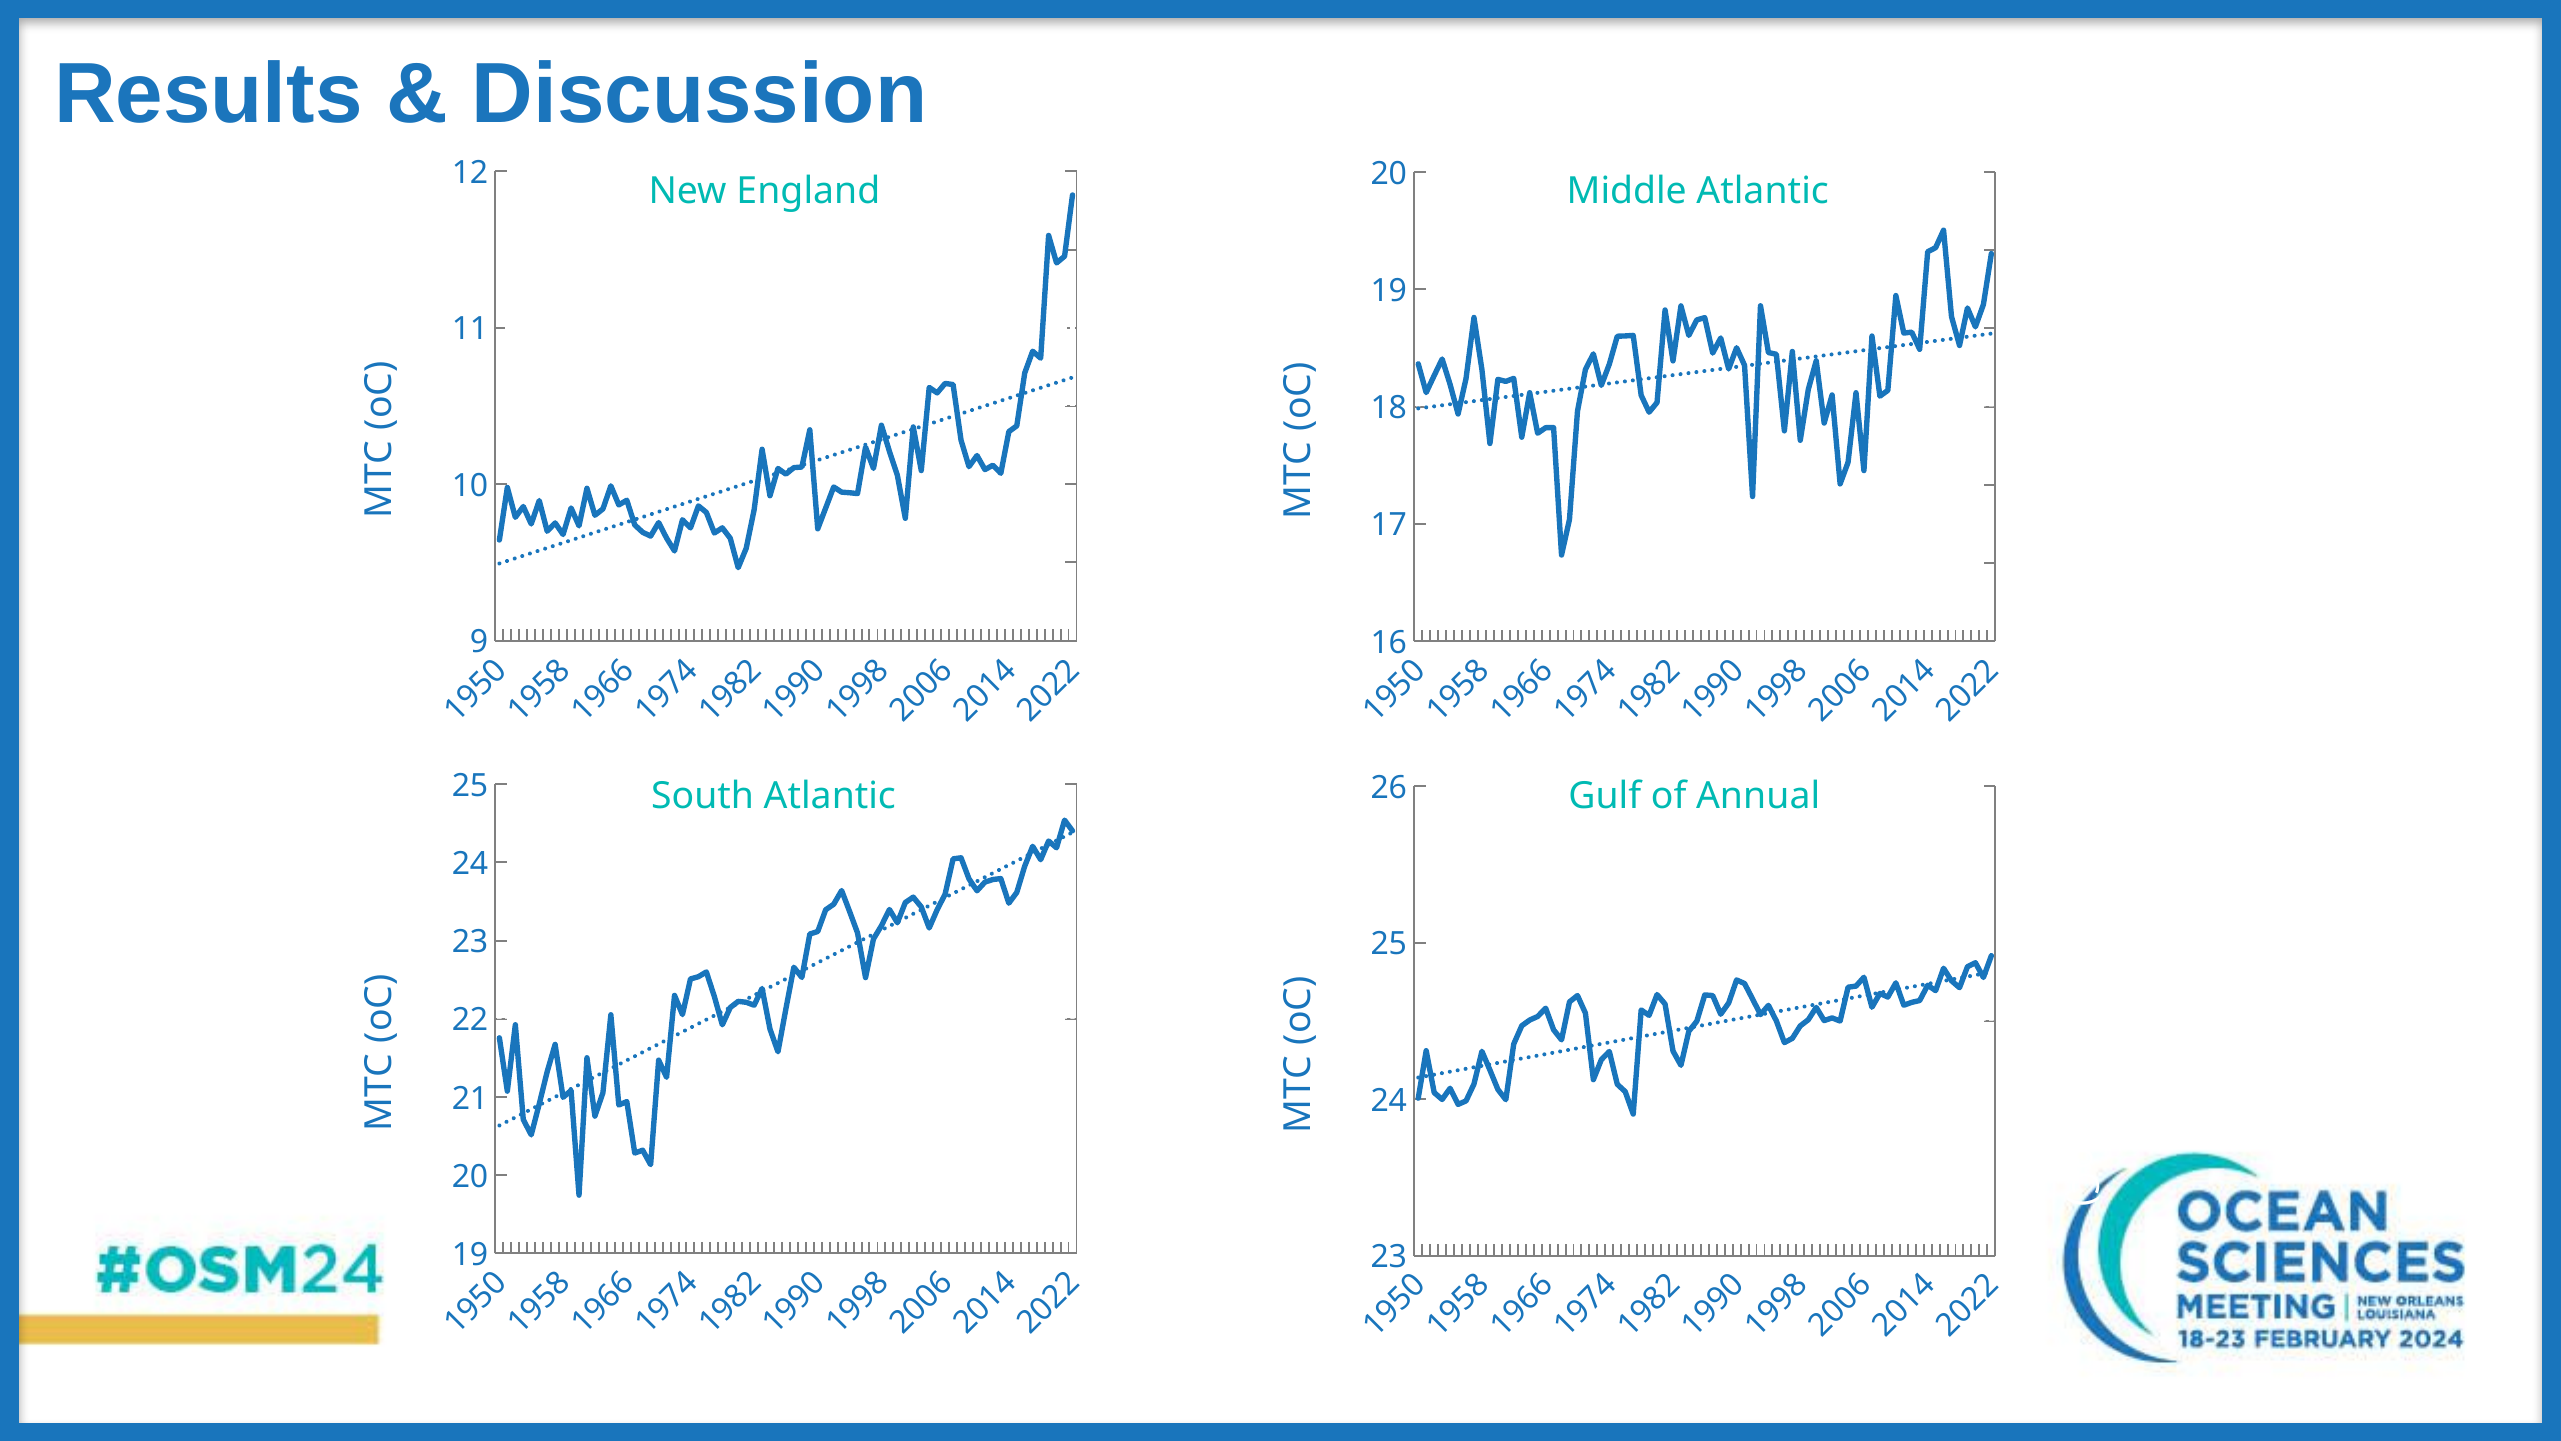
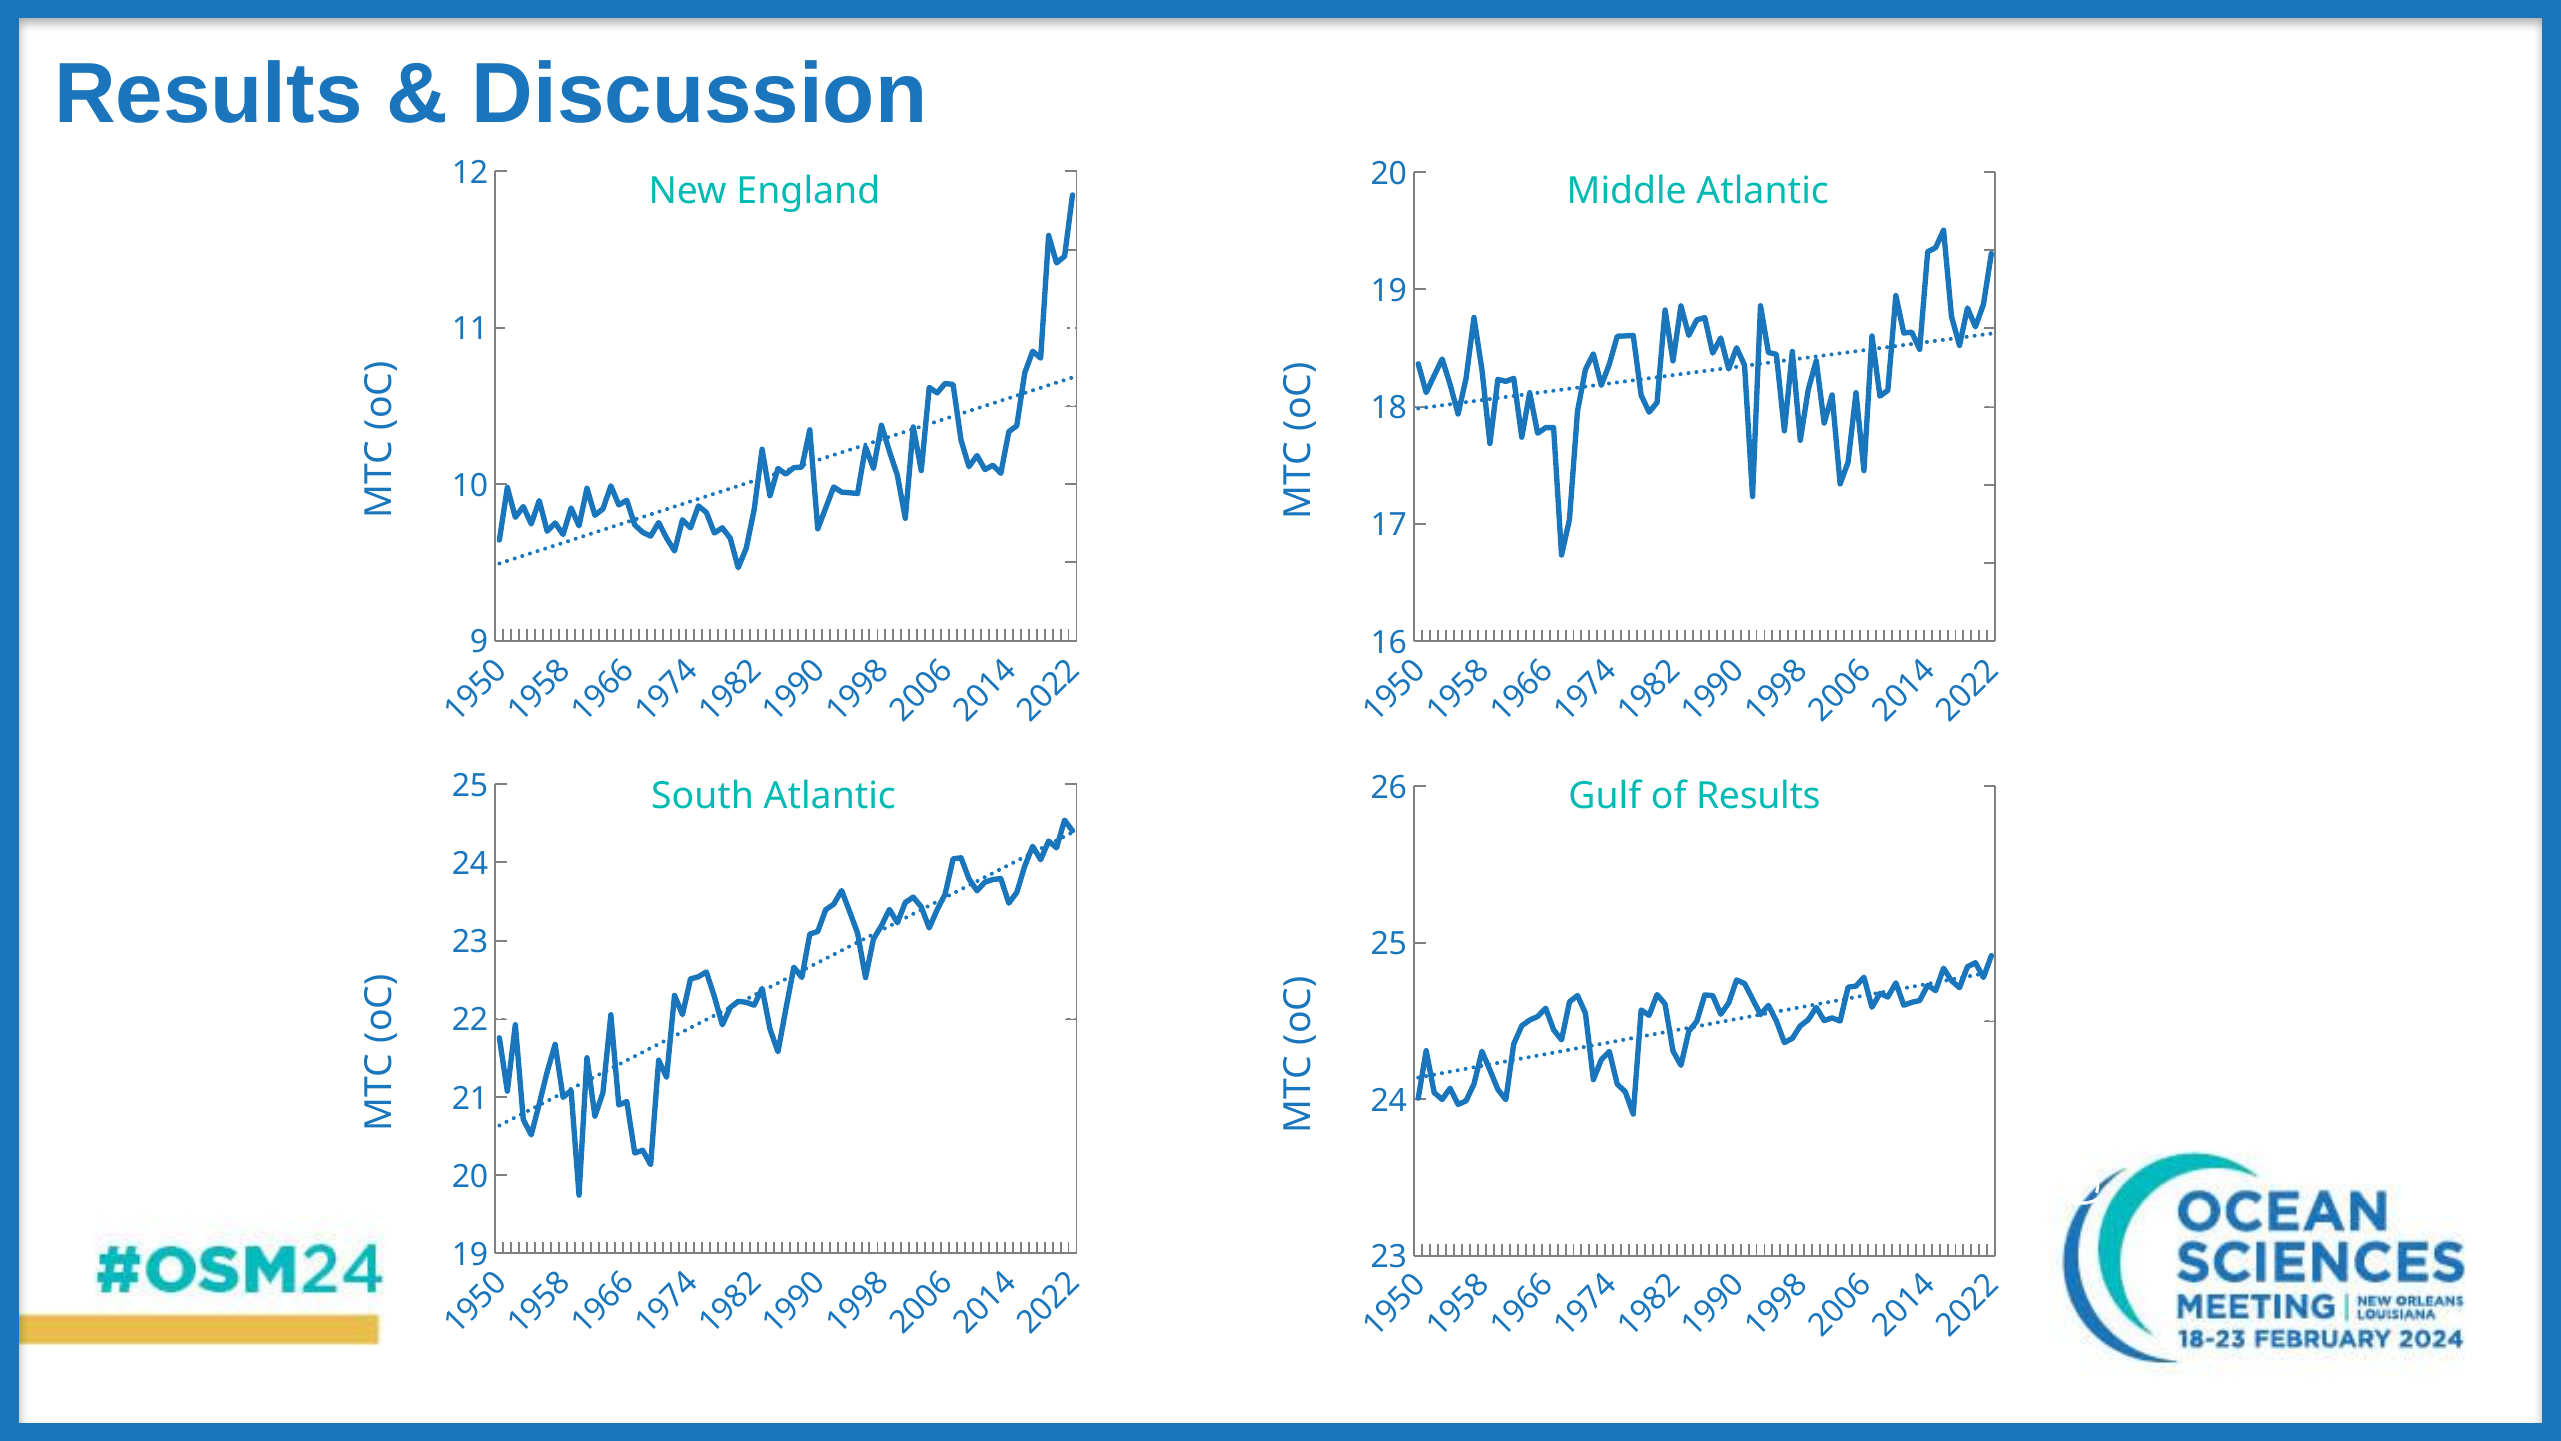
of Annual: Annual -> Results
